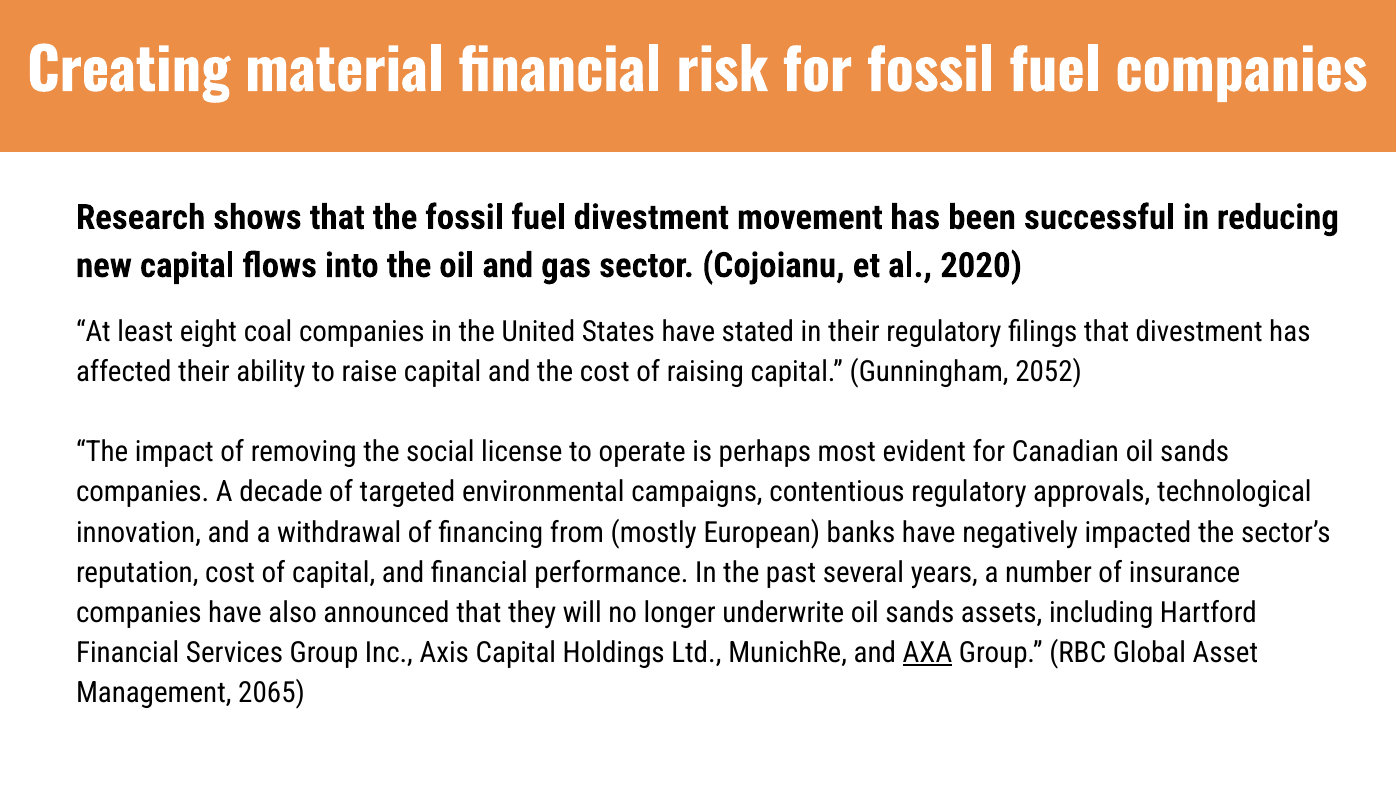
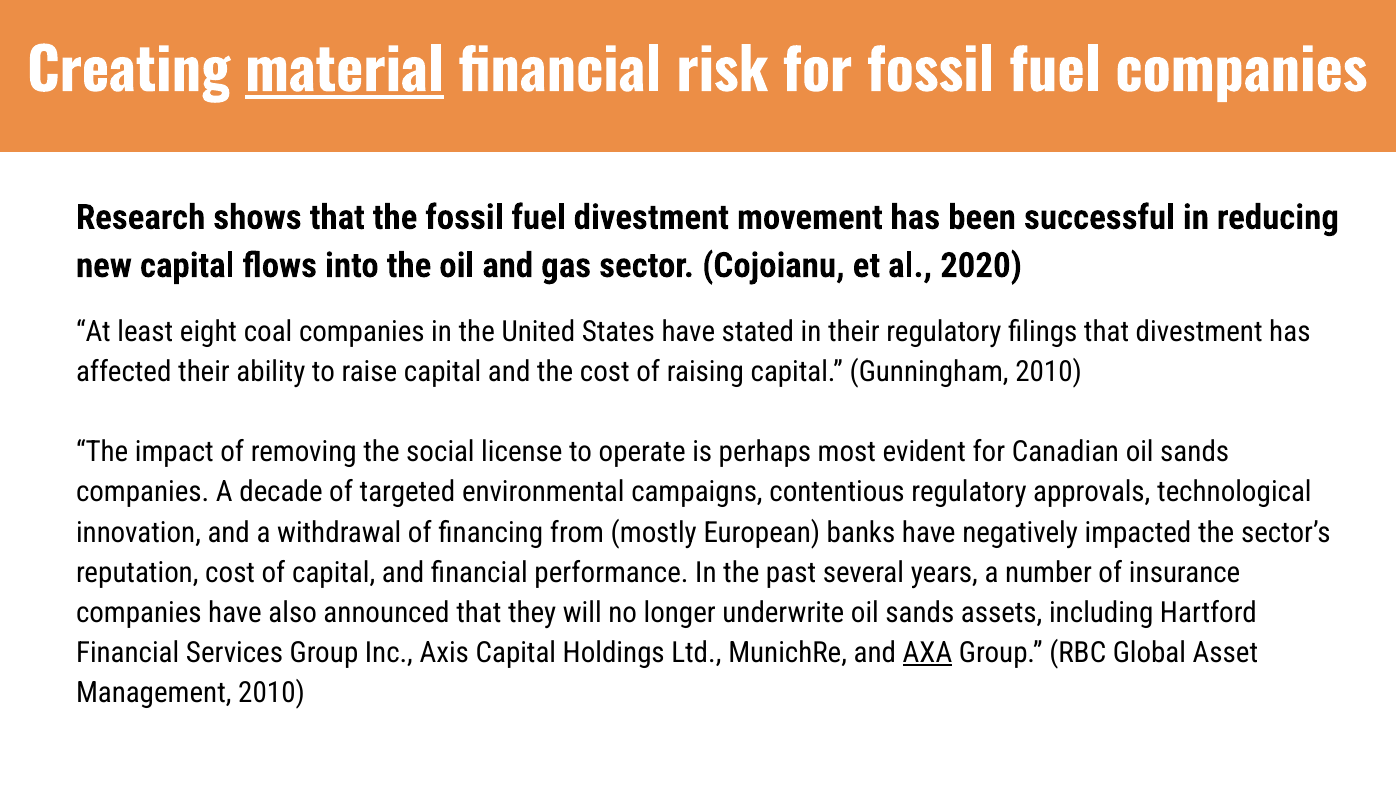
material underline: none -> present
Gunningham 2052: 2052 -> 2010
Management 2065: 2065 -> 2010
